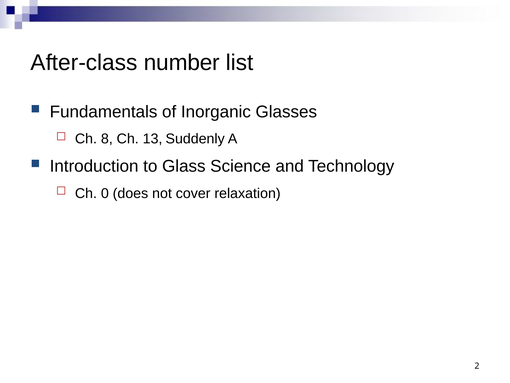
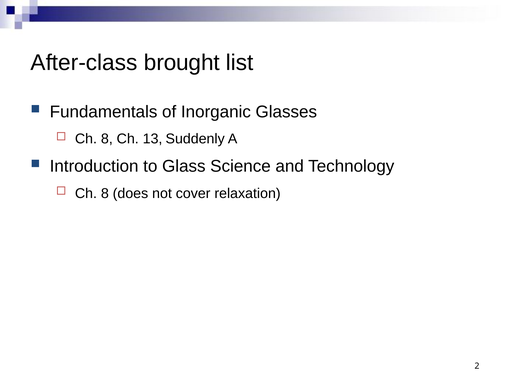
number: number -> brought
0 at (105, 193): 0 -> 8
